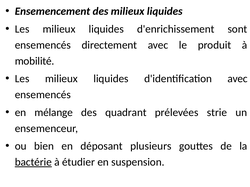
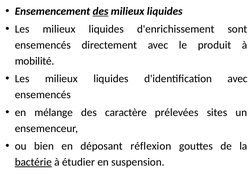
des at (100, 11) underline: none -> present
quadrant: quadrant -> caractère
strie: strie -> sites
plusieurs: plusieurs -> réflexion
